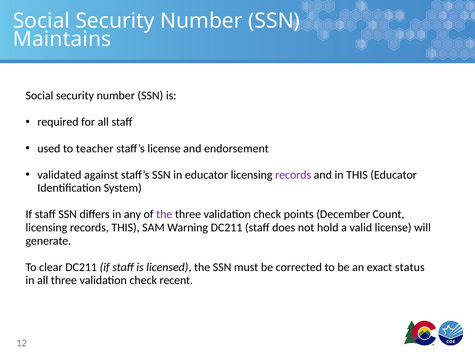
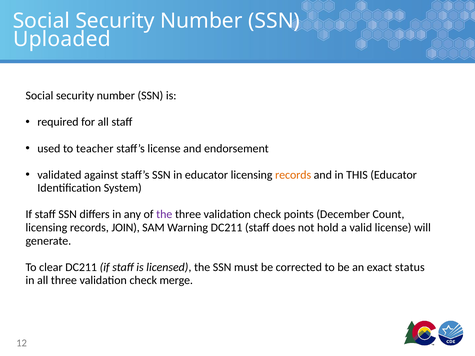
Maintains: Maintains -> Uploaded
records at (293, 175) colour: purple -> orange
records THIS: THIS -> JOIN
recent: recent -> merge
